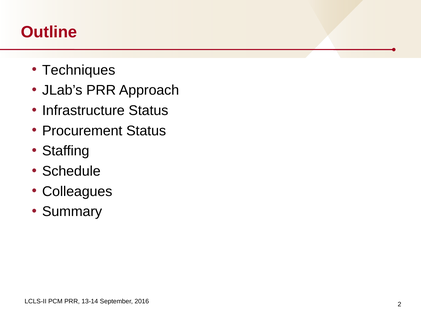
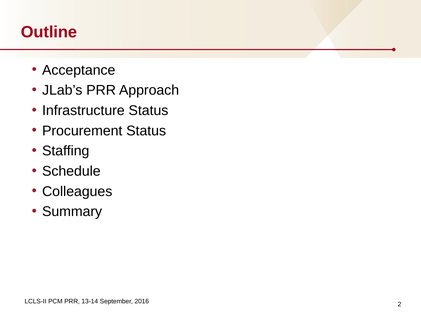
Techniques: Techniques -> Acceptance
